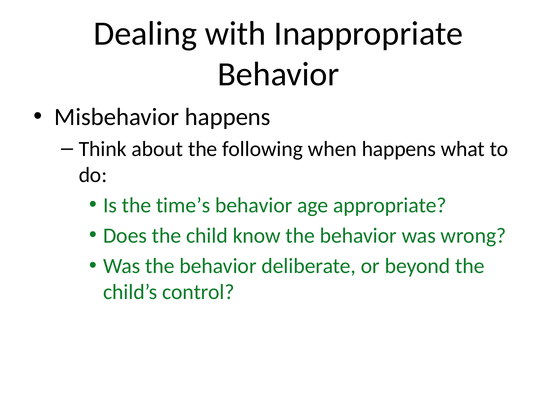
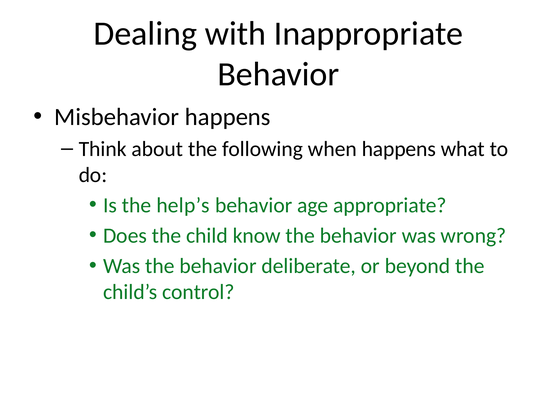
time’s: time’s -> help’s
